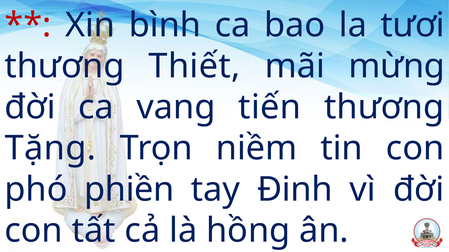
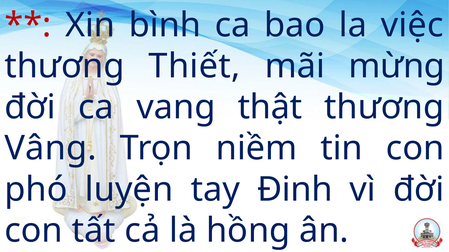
tươi: tươi -> việc
tiến: tiến -> thật
Tặng: Tặng -> Vâng
phiền: phiền -> luyện
